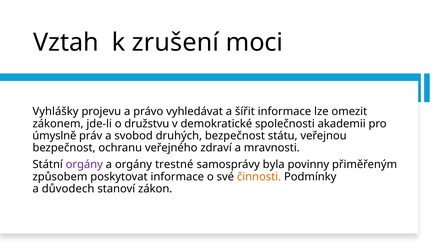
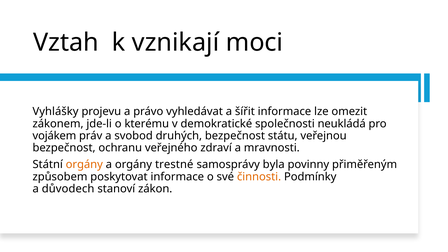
zrušení: zrušení -> vznikají
družstvu: družstvu -> kterému
akademii: akademii -> neukládá
úmyslně: úmyslně -> vojákem
orgány at (84, 165) colour: purple -> orange
